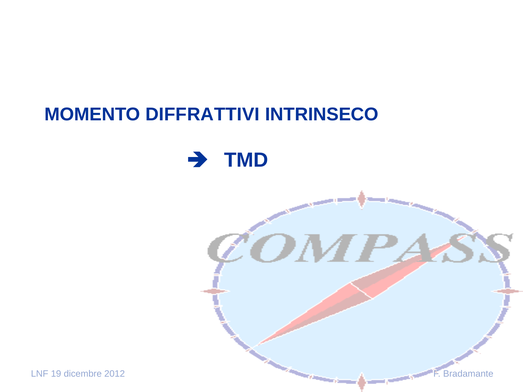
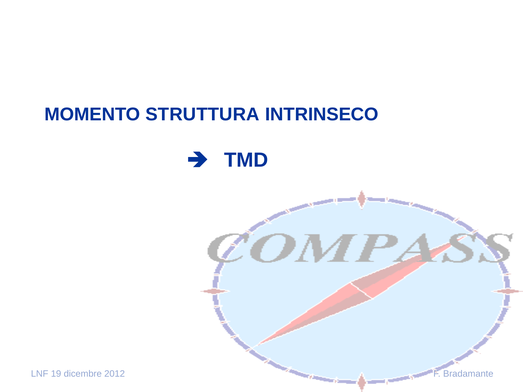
DIFFRATTIVI: DIFFRATTIVI -> STRUTTURA
